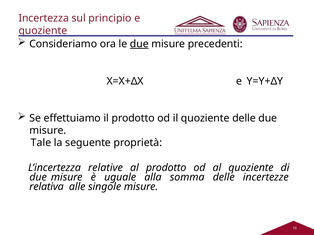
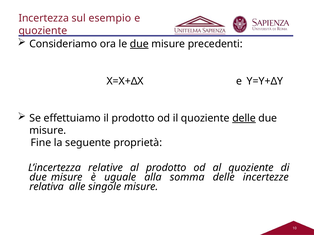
principio: principio -> esempio
delle at (244, 118) underline: none -> present
Tale: Tale -> Fine
